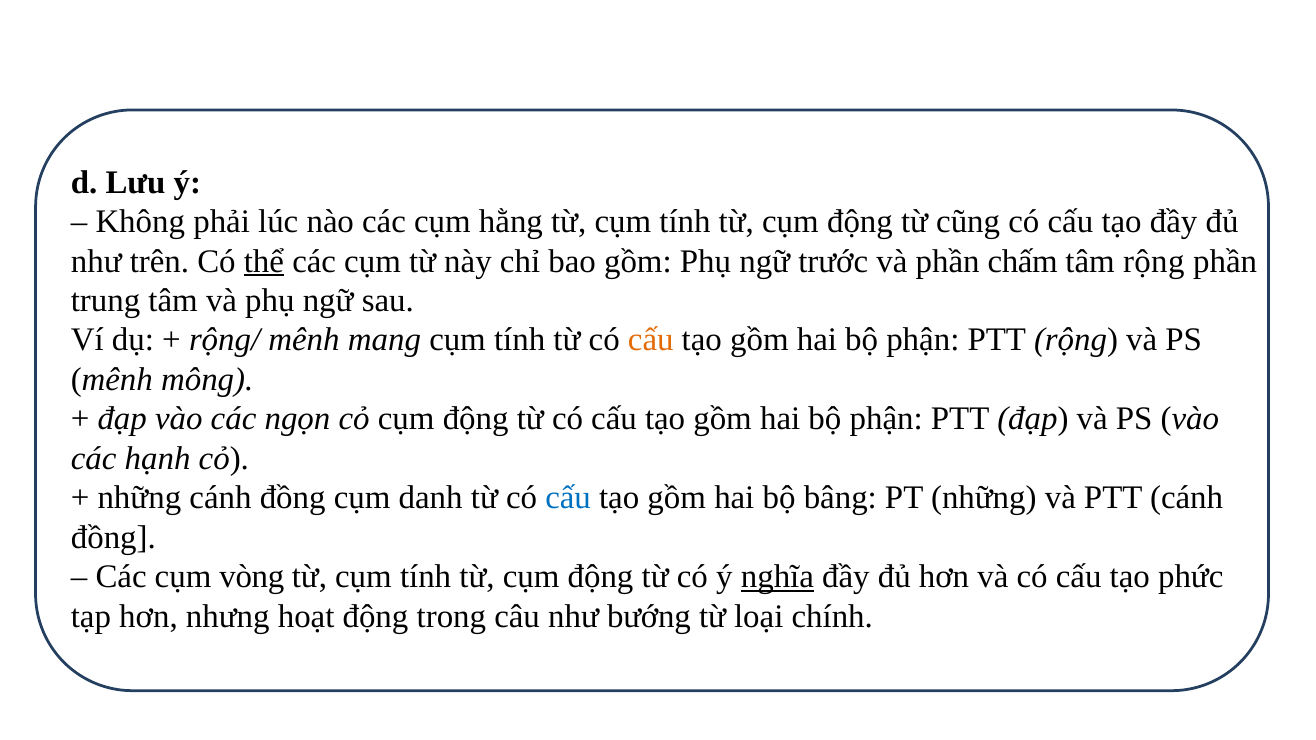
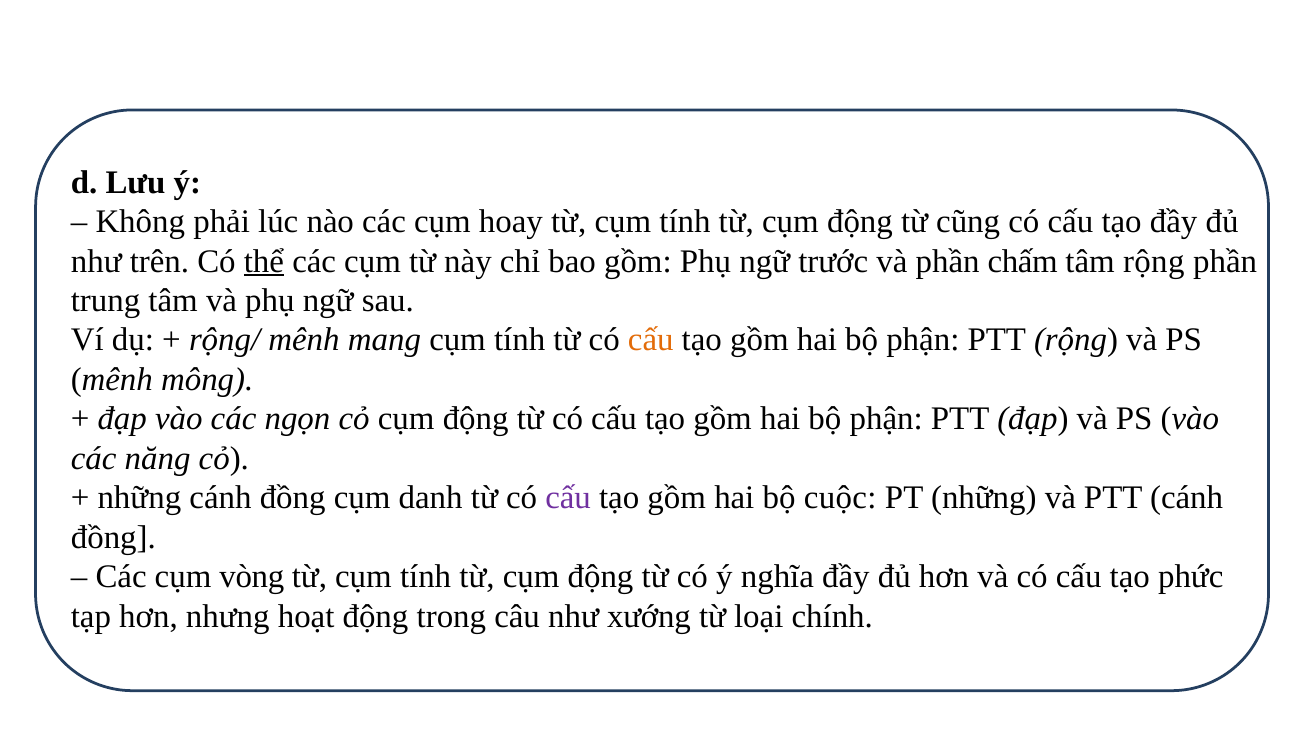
hằng: hằng -> hoay
hạnh: hạnh -> năng
cấu at (568, 498) colour: blue -> purple
bâng: bâng -> cuộc
nghĩa underline: present -> none
bướng: bướng -> xướng
